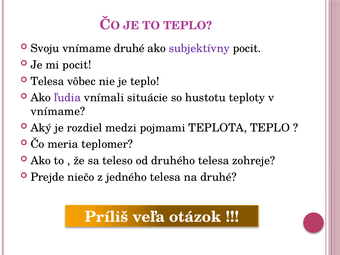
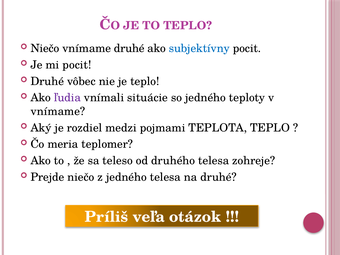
Svoju at (45, 48): Svoju -> Niečo
subjektívny colour: purple -> blue
Telesa at (47, 81): Telesa -> Druhé
so hustotu: hustotu -> jedného
